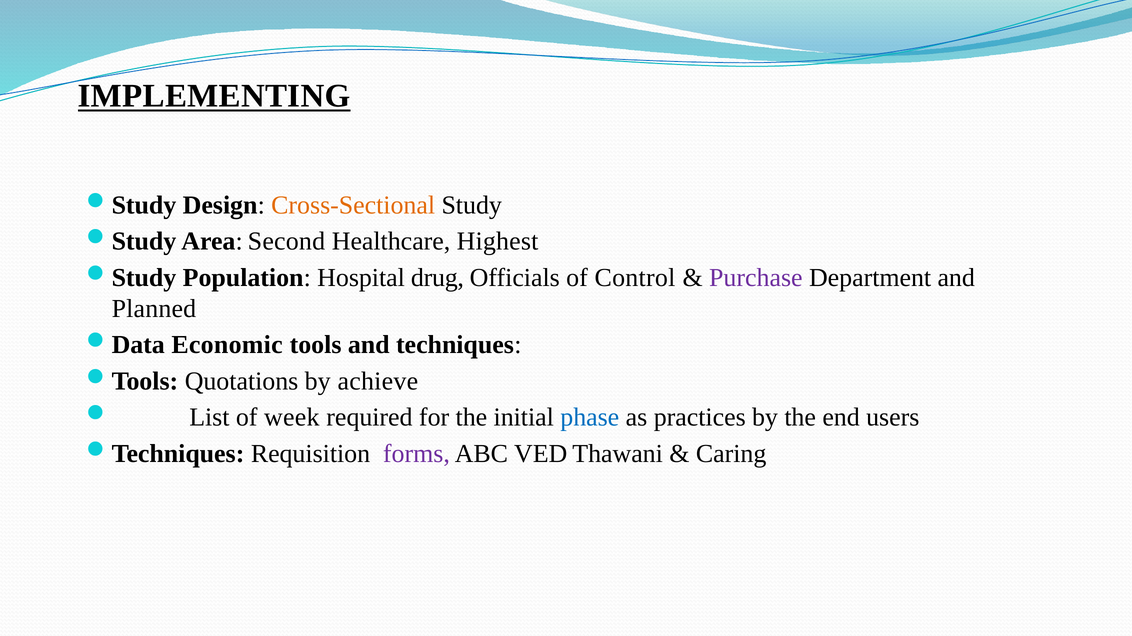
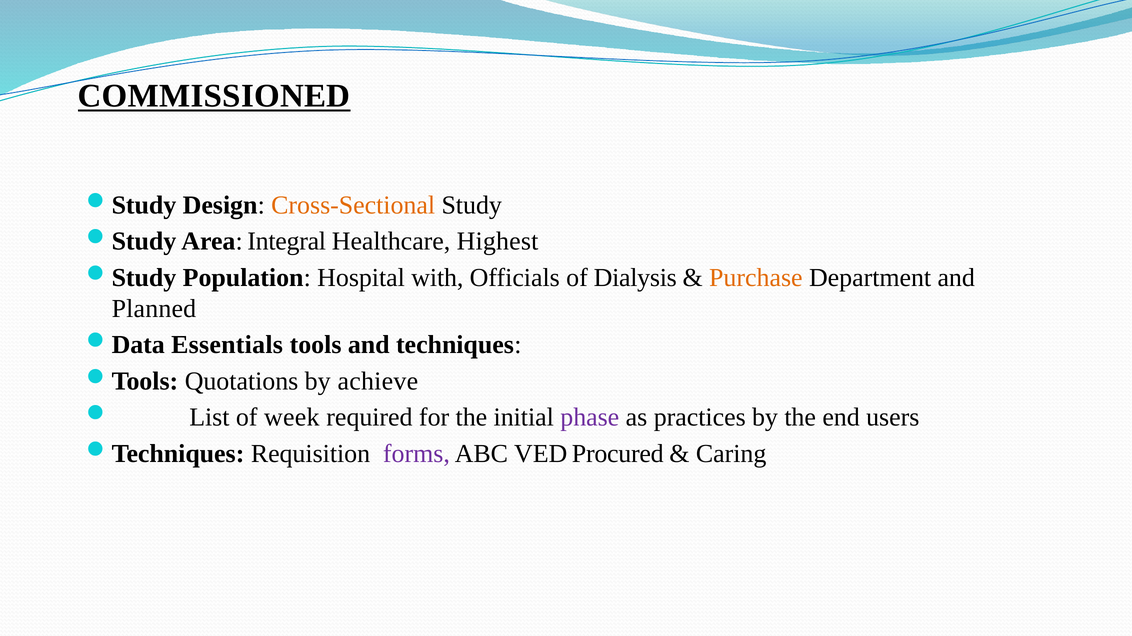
IMPLEMENTING: IMPLEMENTING -> COMMISSIONED
Second: Second -> Integral
drug: drug -> with
Control: Control -> Dialysis
Purchase colour: purple -> orange
Economic: Economic -> Essentials
phase colour: blue -> purple
Thawani: Thawani -> Procured
